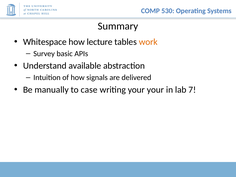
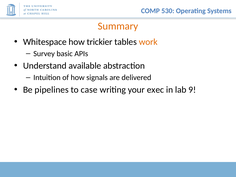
Summary colour: black -> orange
lecture: lecture -> trickier
manually: manually -> pipelines
your your: your -> exec
7: 7 -> 9
